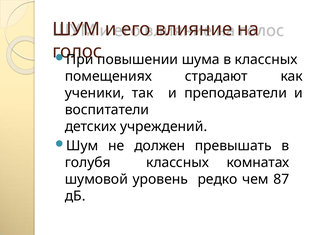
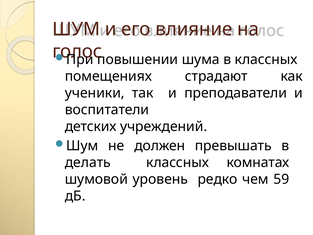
голубя: голубя -> делать
87: 87 -> 59
